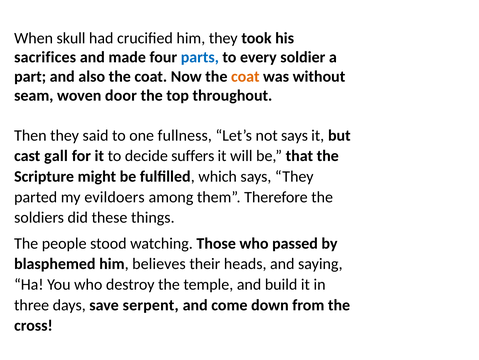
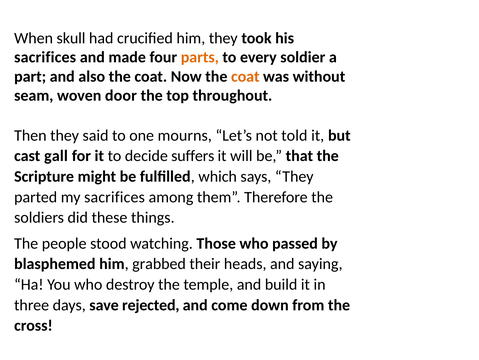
parts colour: blue -> orange
fullness: fullness -> mourns
not says: says -> told
my evildoers: evildoers -> sacrifices
believes: believes -> grabbed
serpent: serpent -> rejected
